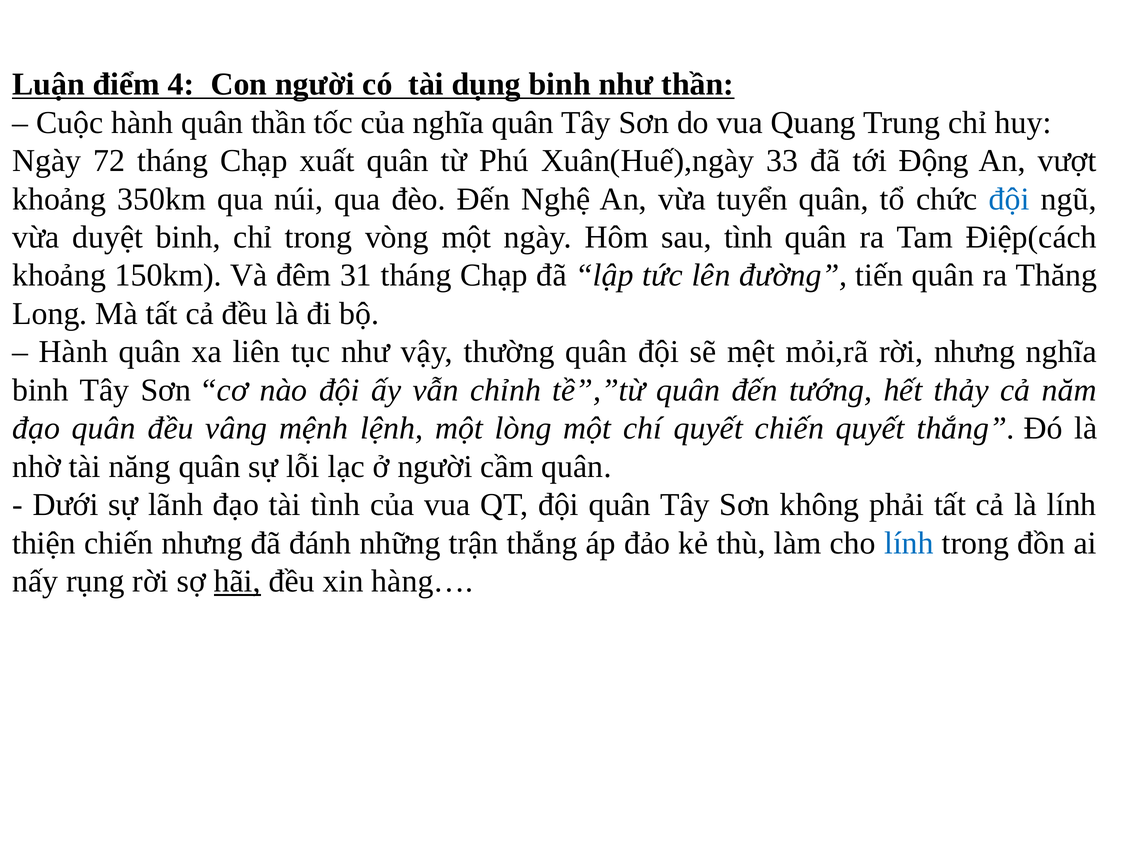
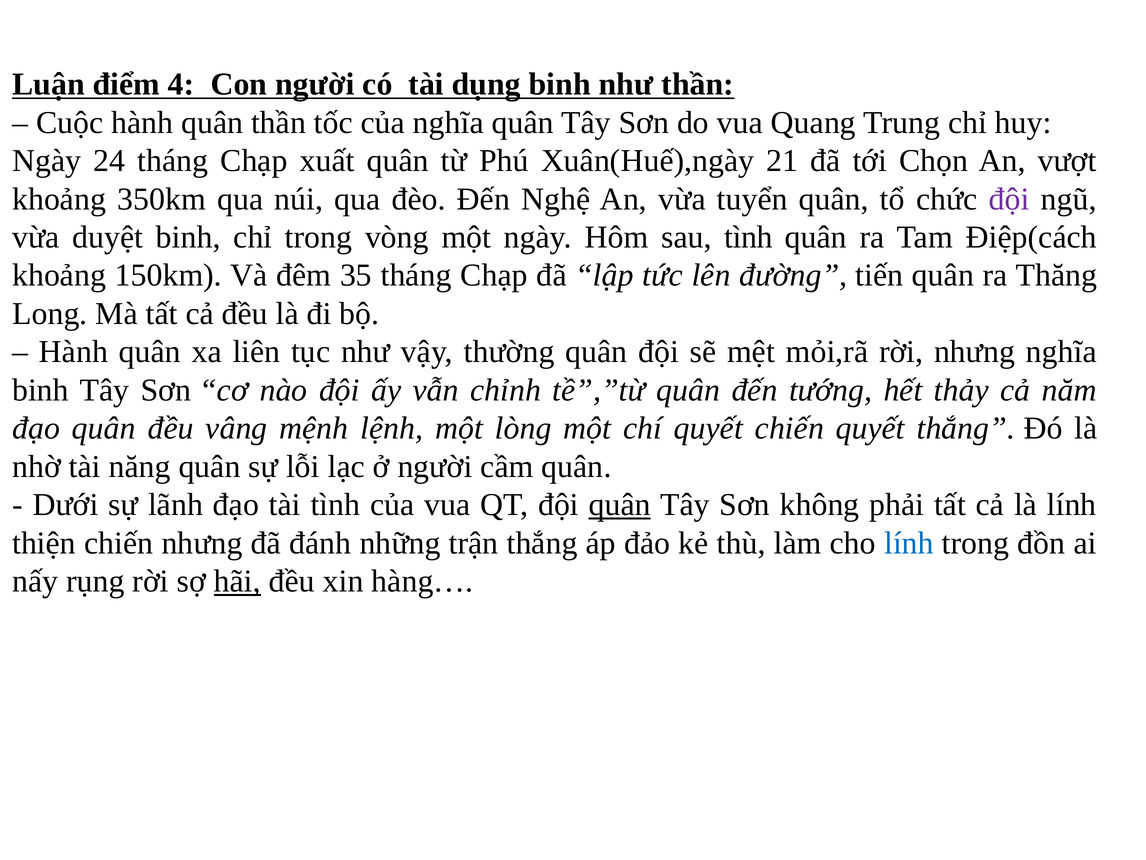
72: 72 -> 24
33: 33 -> 21
Động: Động -> Chọn
đội at (1009, 199) colour: blue -> purple
31: 31 -> 35
quân at (620, 505) underline: none -> present
